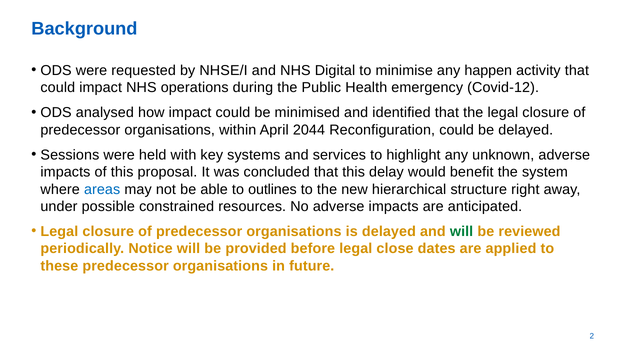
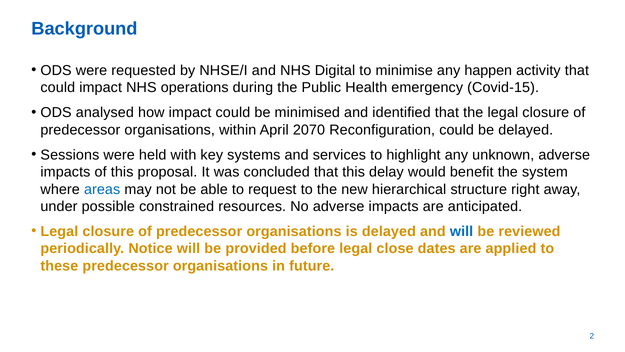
Covid-12: Covid-12 -> Covid-15
2044: 2044 -> 2070
outlines: outlines -> request
will at (462, 231) colour: green -> blue
